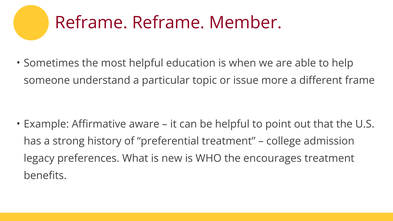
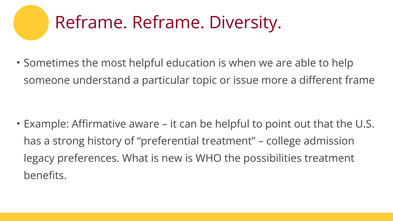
Member: Member -> Diversity
encourages: encourages -> possibilities
